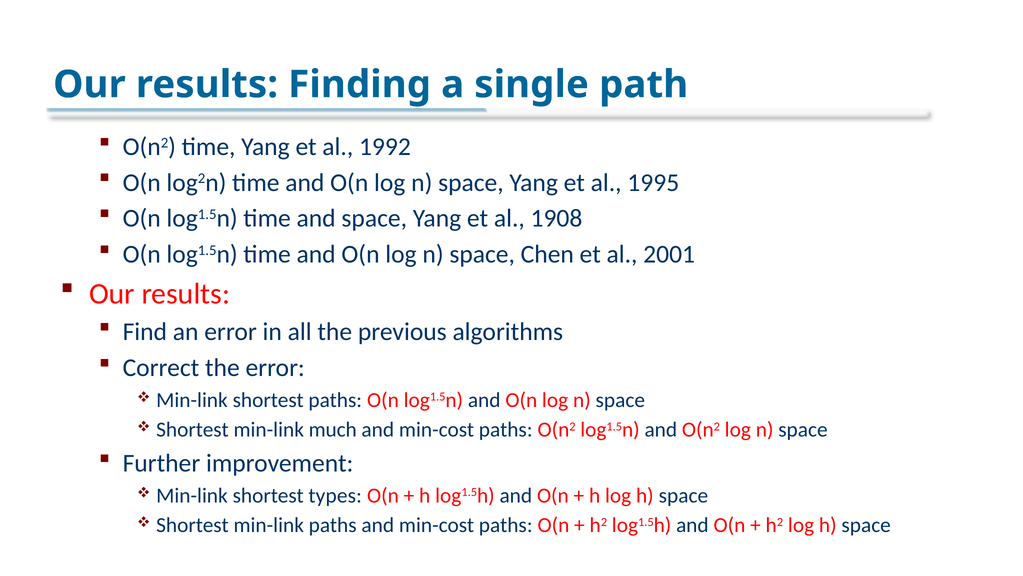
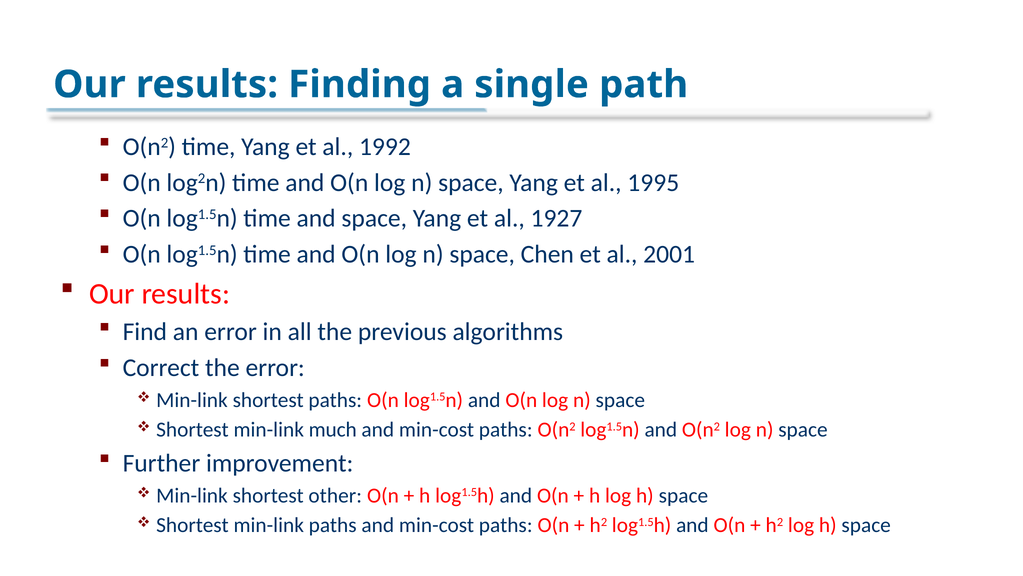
1908: 1908 -> 1927
types: types -> other
